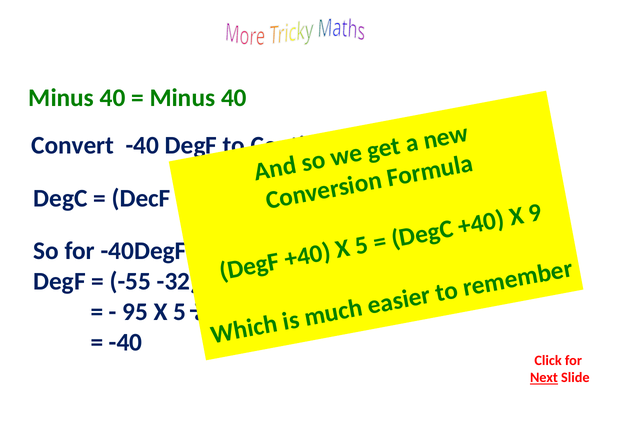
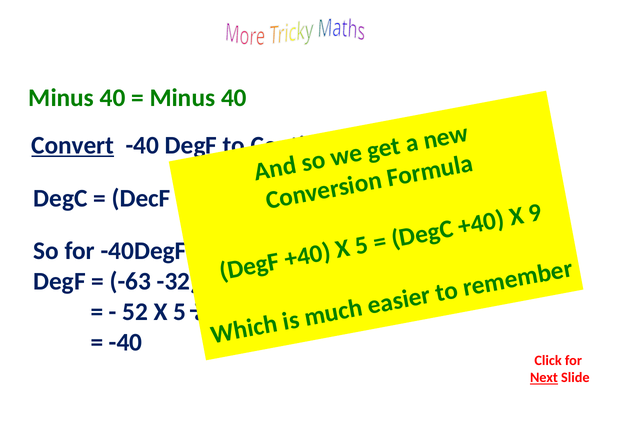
Convert underline: none -> present
-55: -55 -> -63
95: 95 -> 52
